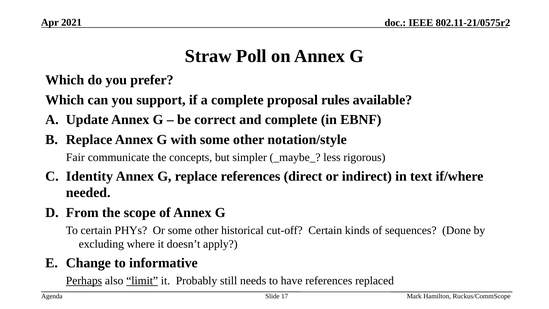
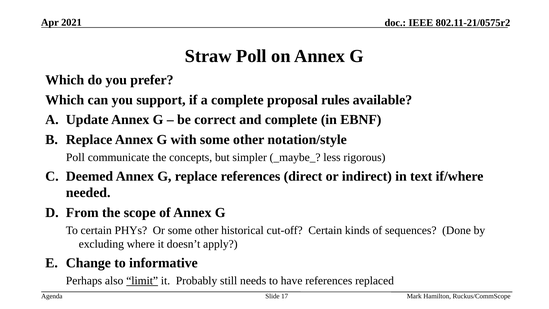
Fair at (75, 157): Fair -> Poll
Identity: Identity -> Deemed
Perhaps underline: present -> none
